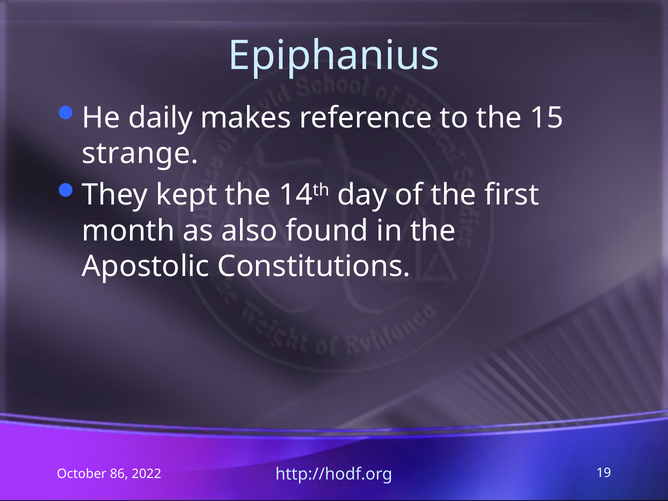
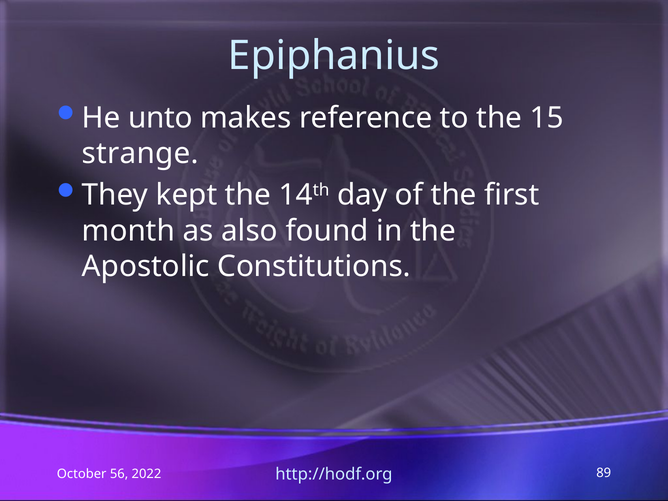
daily: daily -> unto
86: 86 -> 56
19: 19 -> 89
